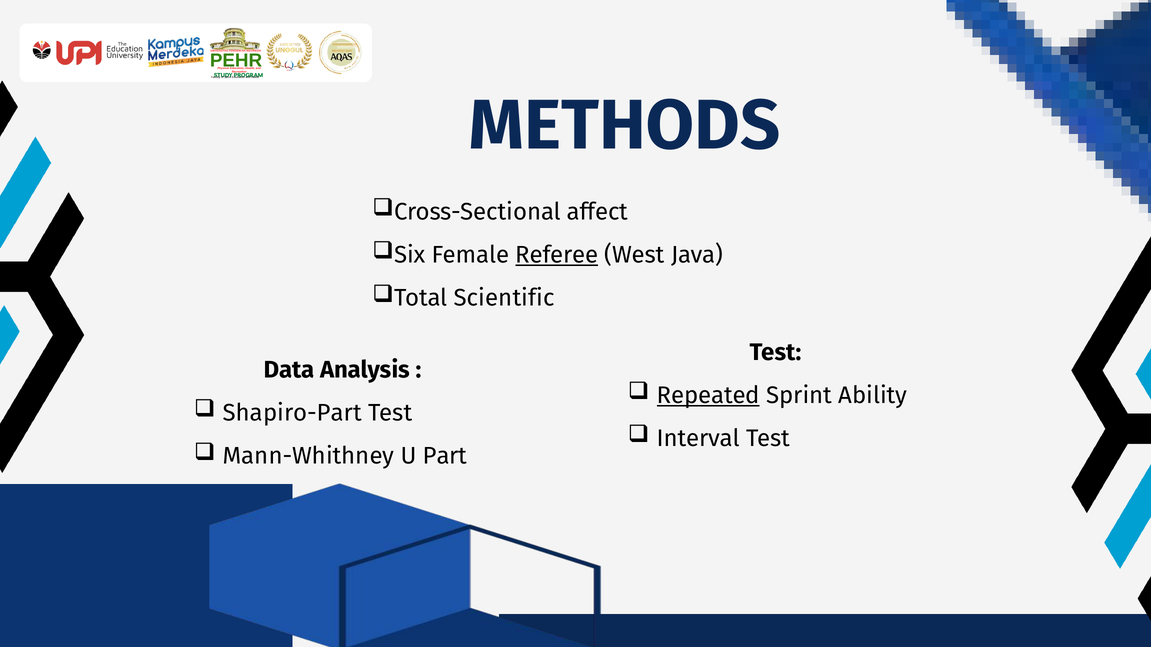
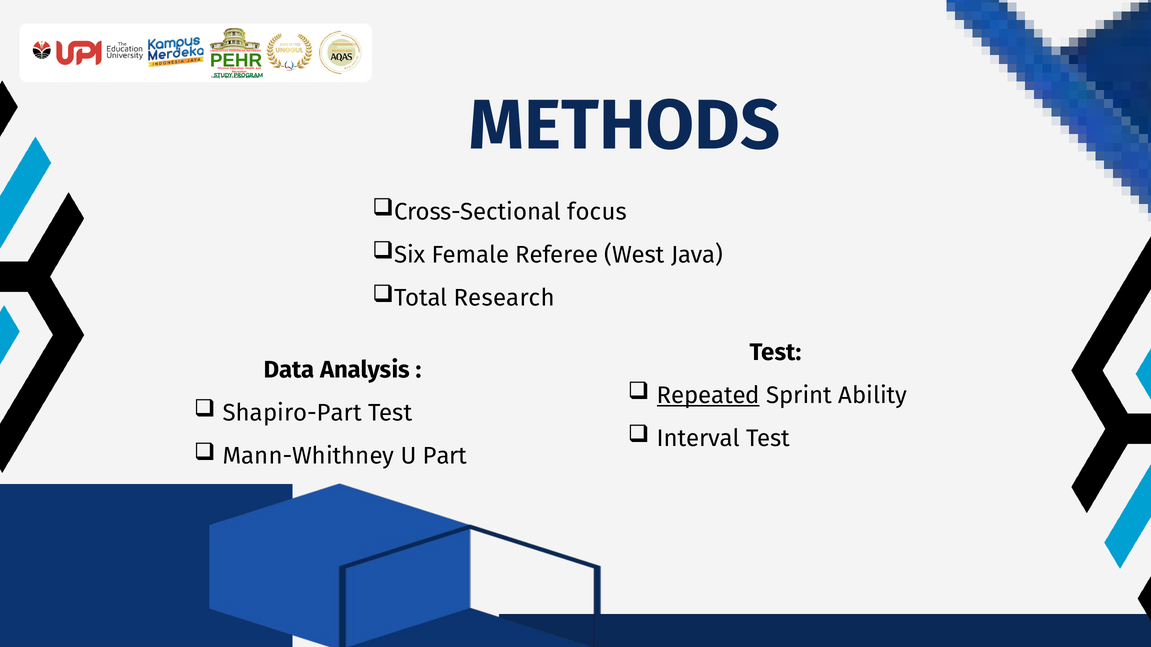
affect: affect -> focus
Referee underline: present -> none
Scientific: Scientific -> Research
